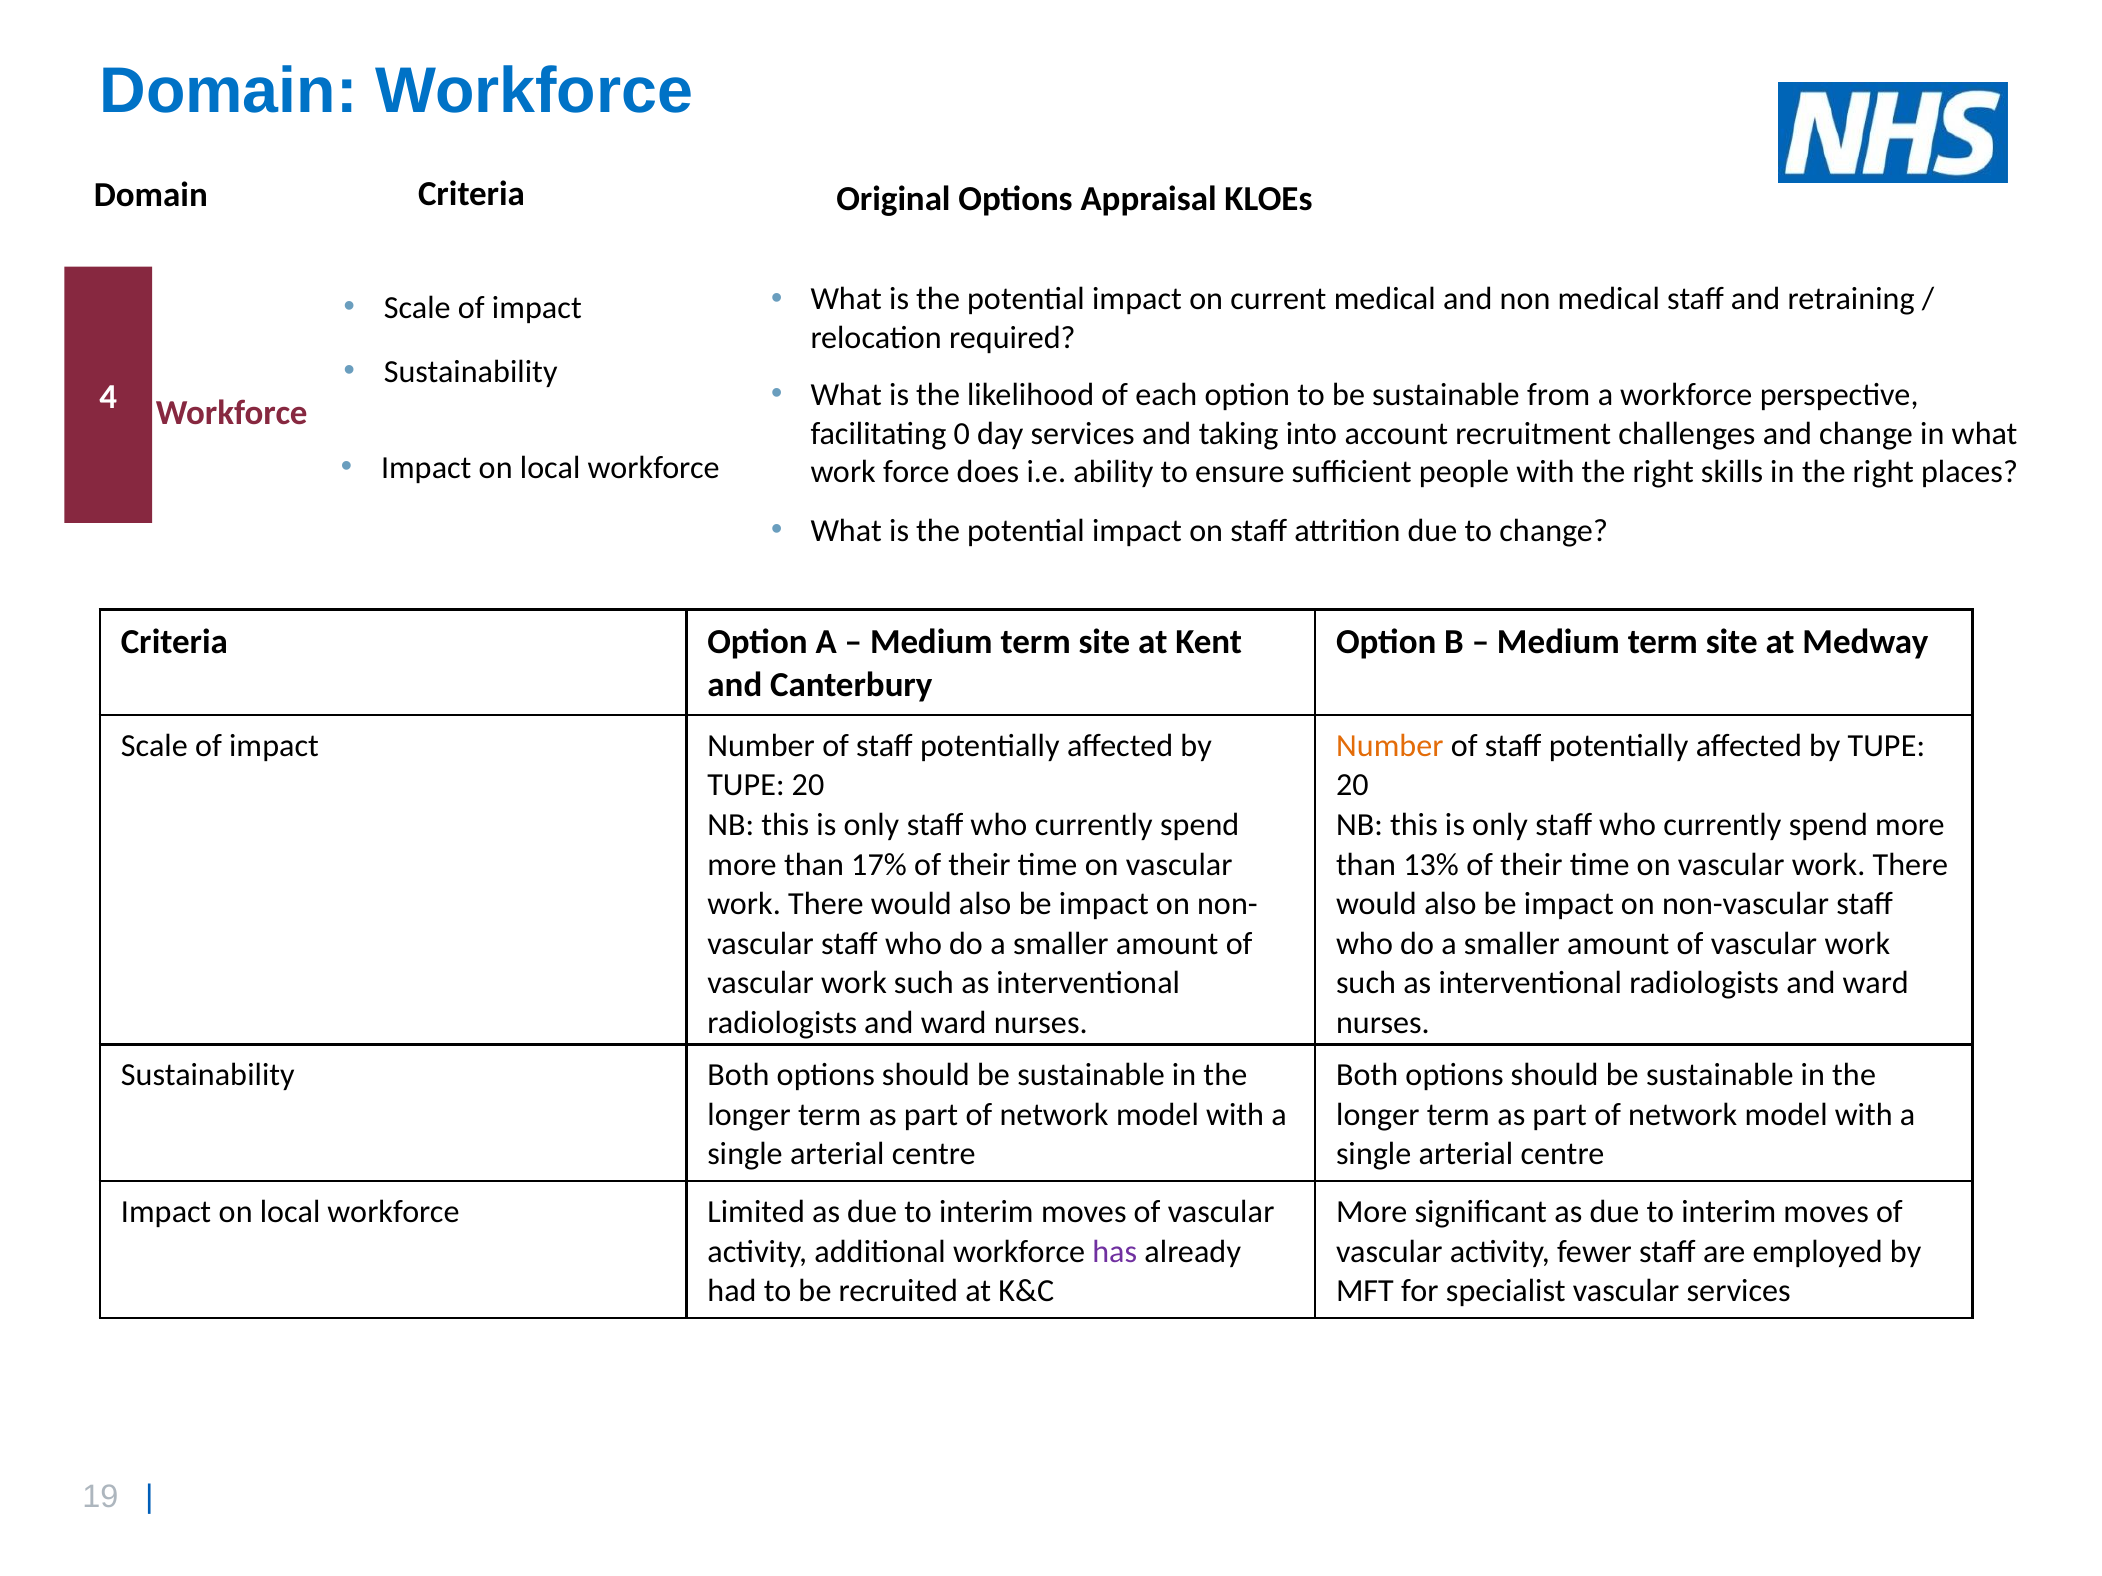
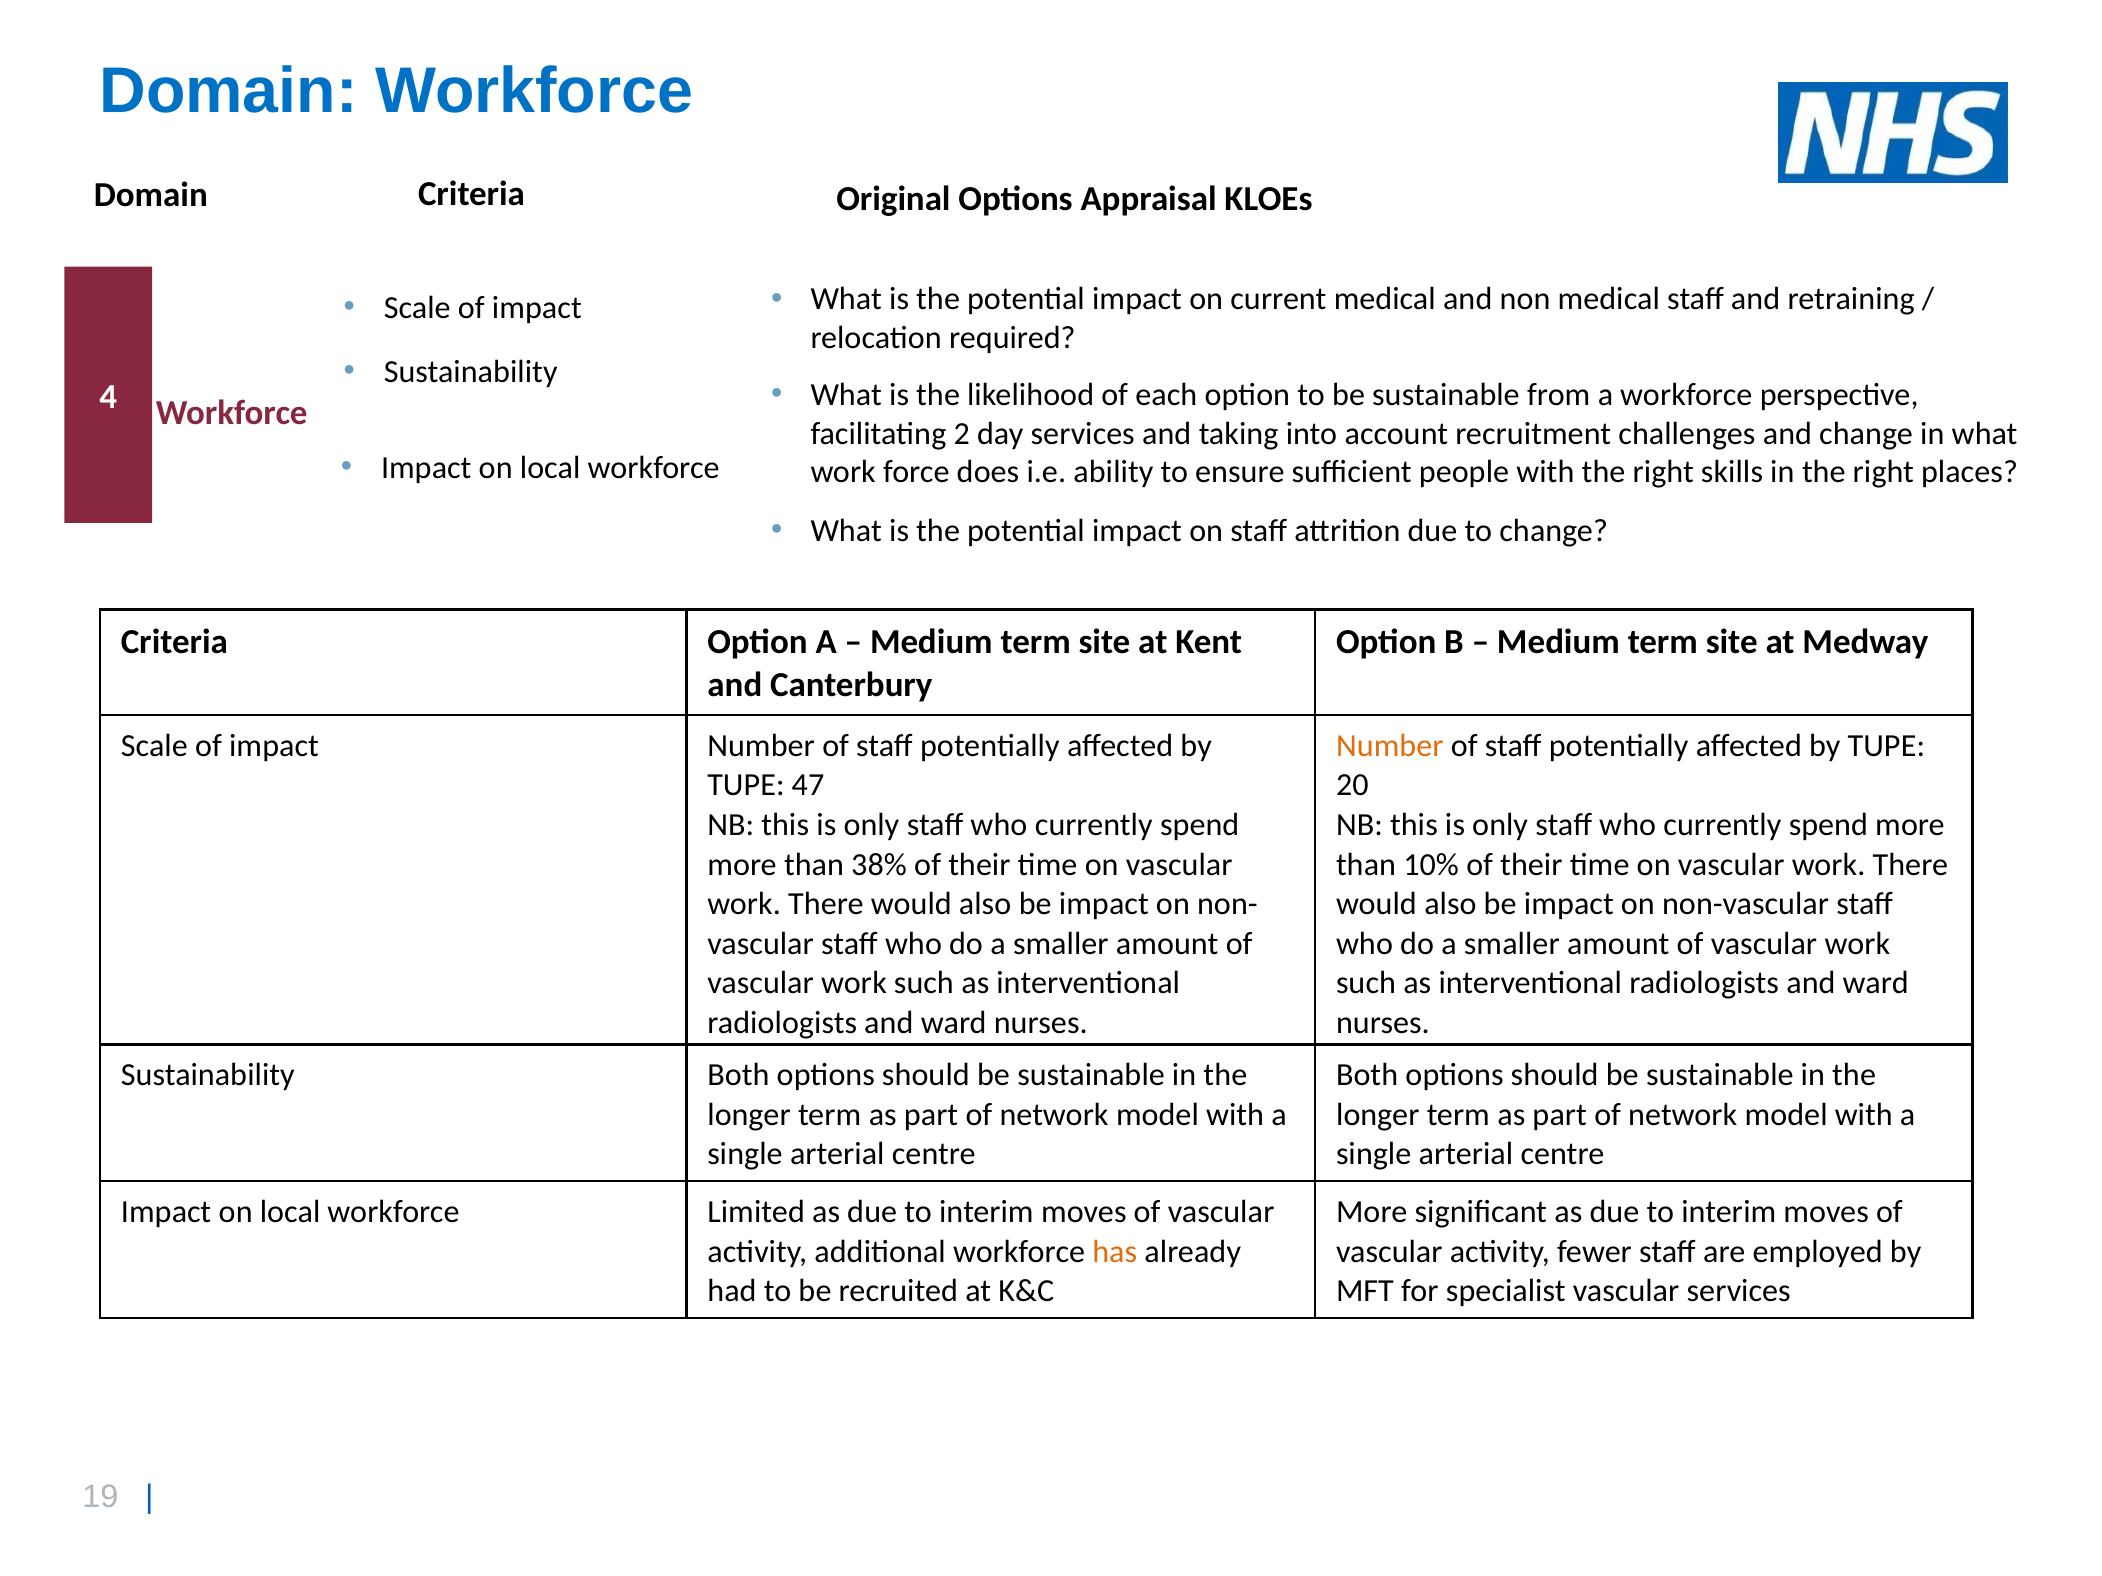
0: 0 -> 2
20 at (808, 786): 20 -> 47
17%: 17% -> 38%
13%: 13% -> 10%
has colour: purple -> orange
